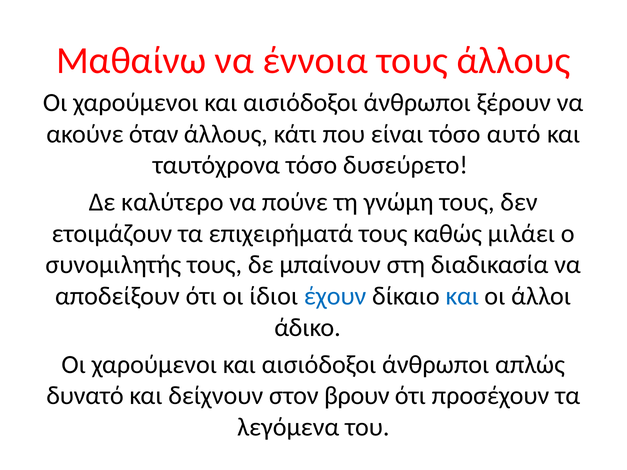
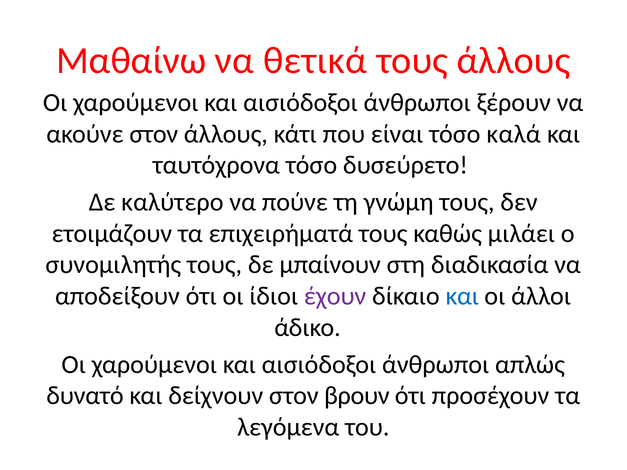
έννοια: έννοια -> θετικά
ακούνε όταν: όταν -> στον
αυτό: αυτό -> καλά
έχουν colour: blue -> purple
